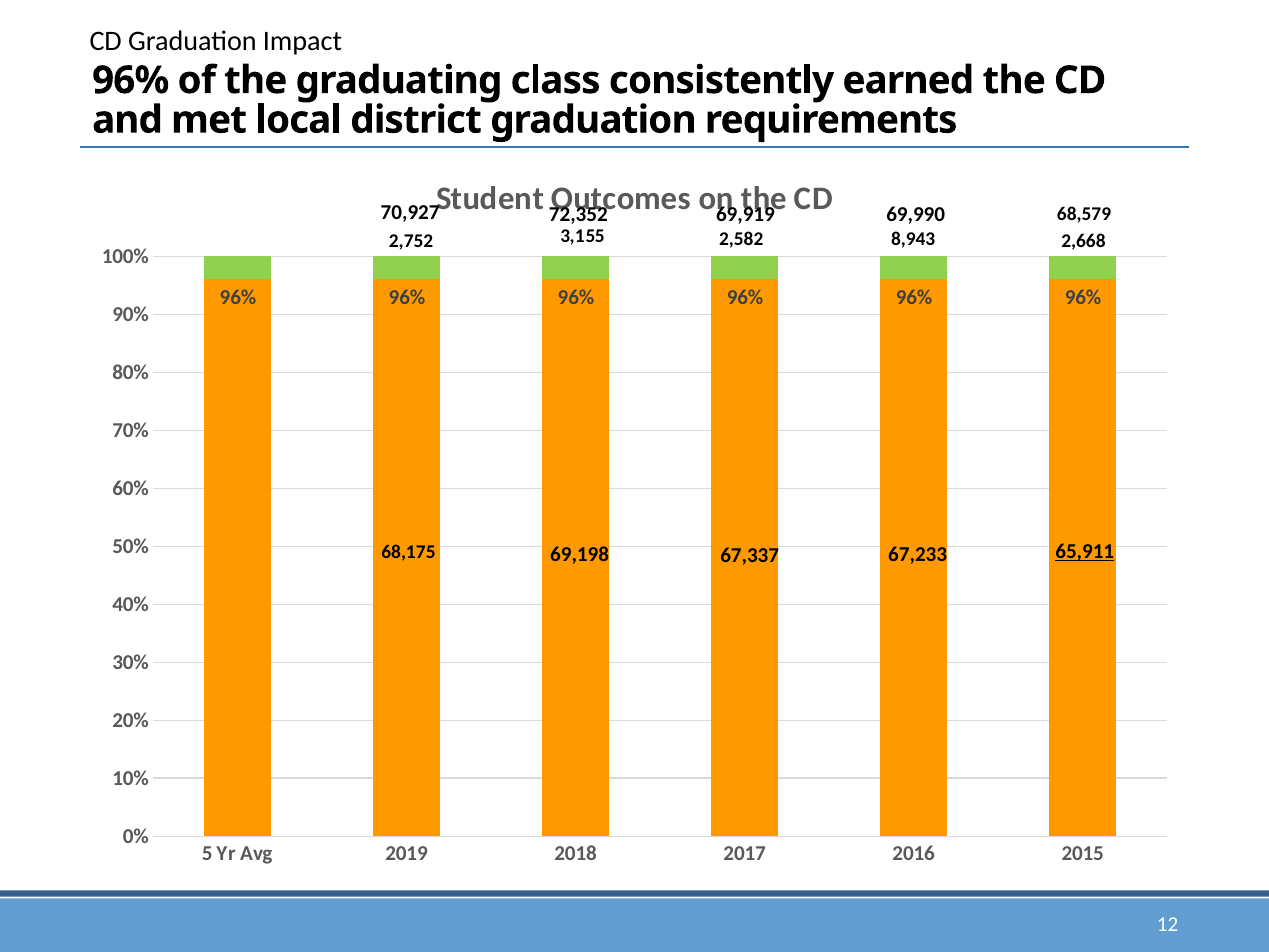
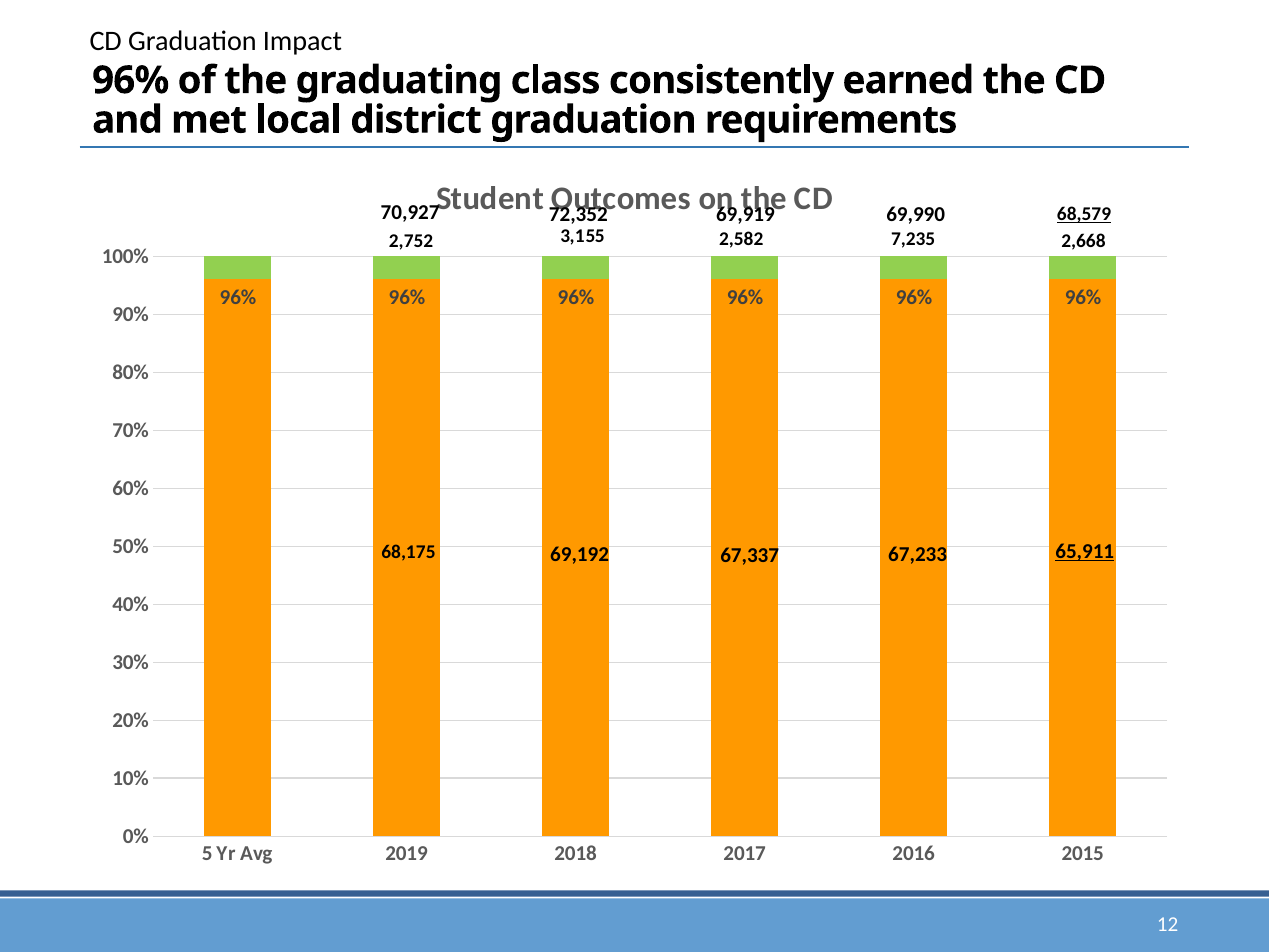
68,579 underline: none -> present
8,943: 8,943 -> 7,235
69,198: 69,198 -> 69,192
